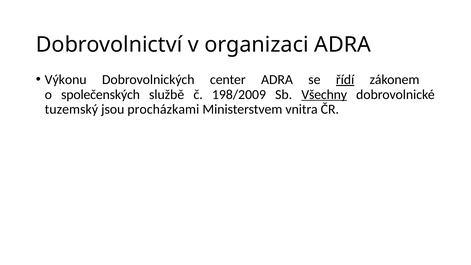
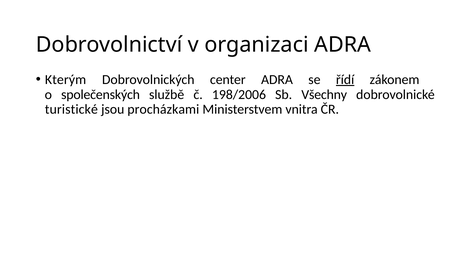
Výkonu: Výkonu -> Kterým
198/2009: 198/2009 -> 198/2006
Všechny underline: present -> none
tuzemský: tuzemský -> turistické
